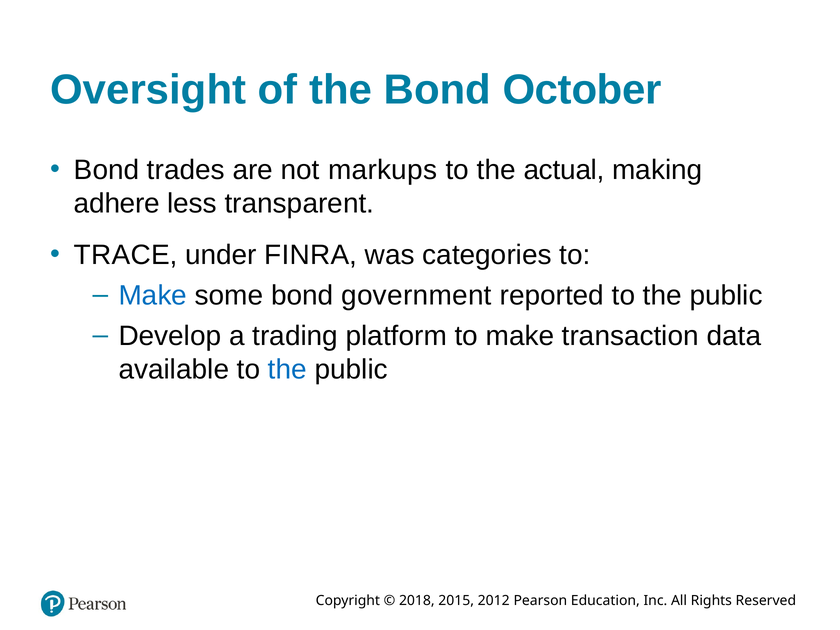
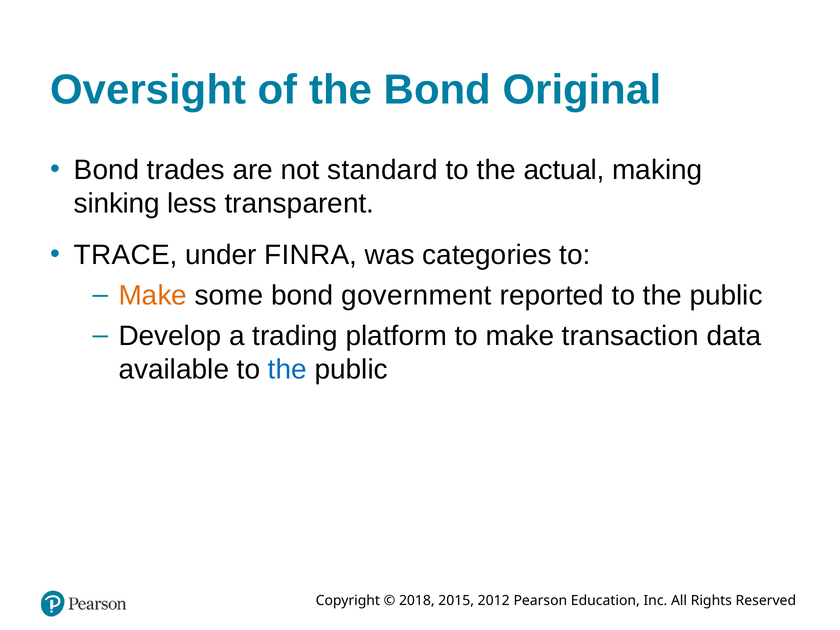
October: October -> Original
markups: markups -> standard
adhere: adhere -> sinking
Make at (153, 295) colour: blue -> orange
